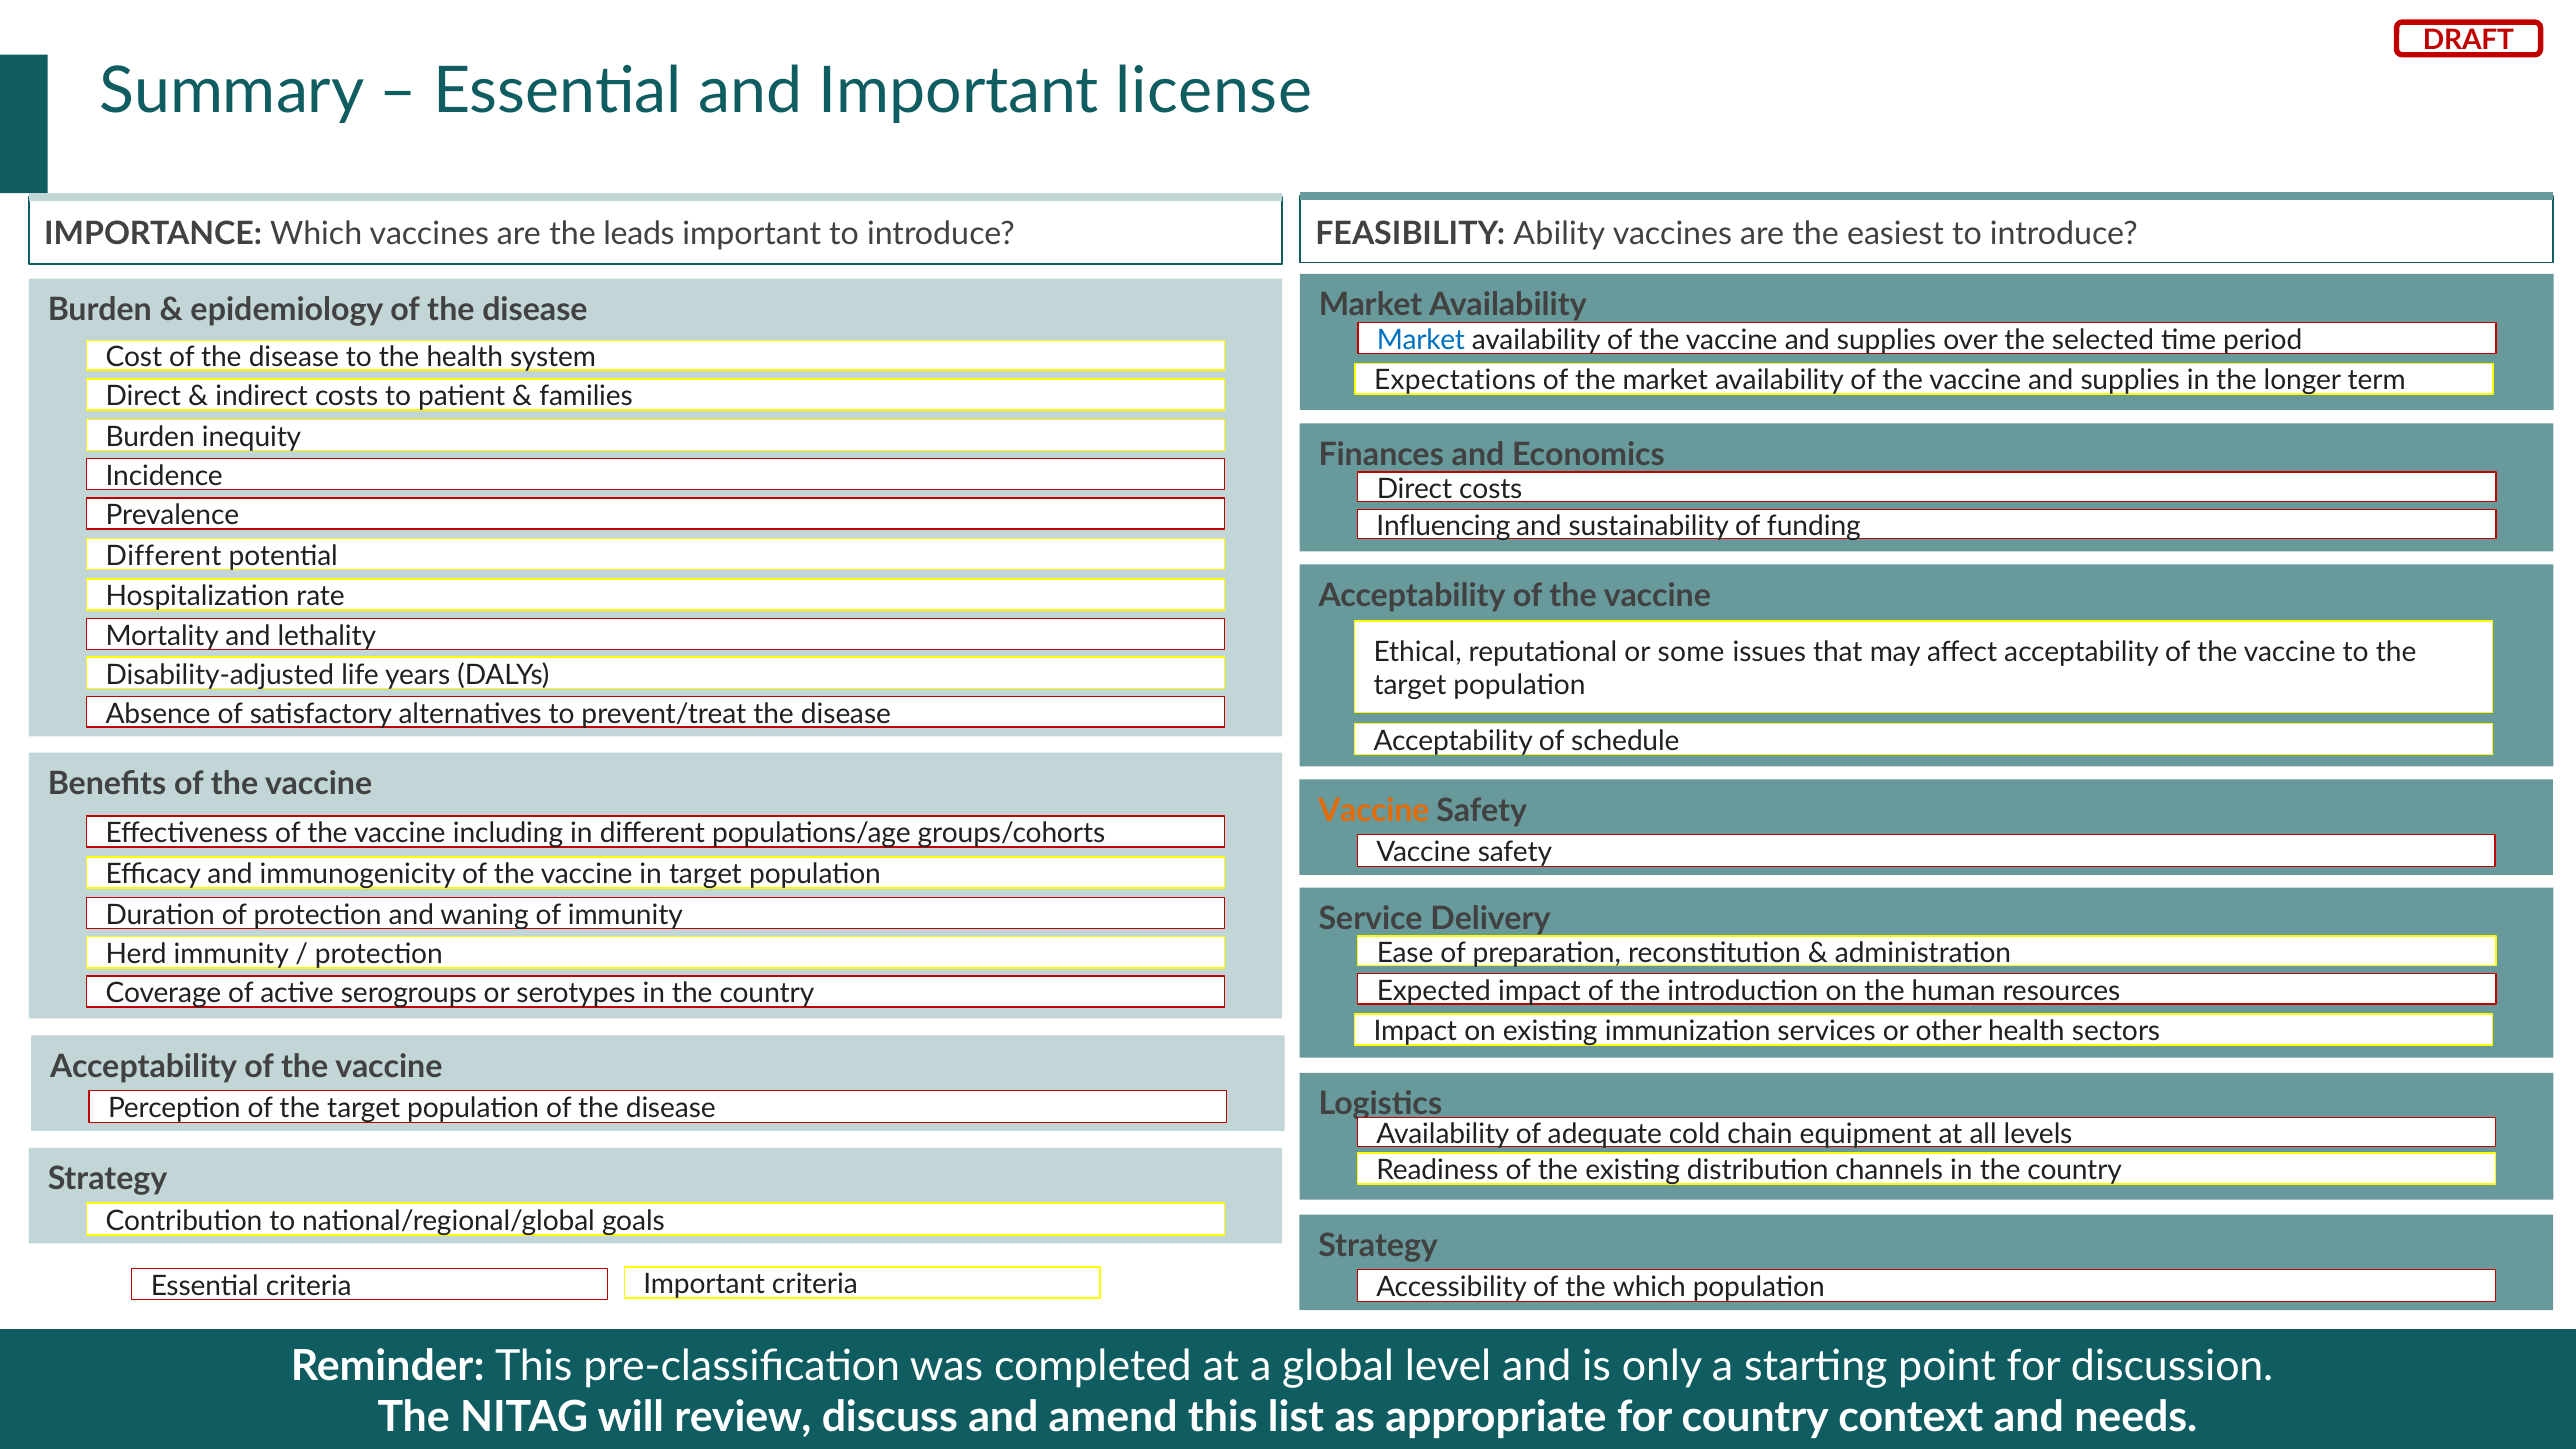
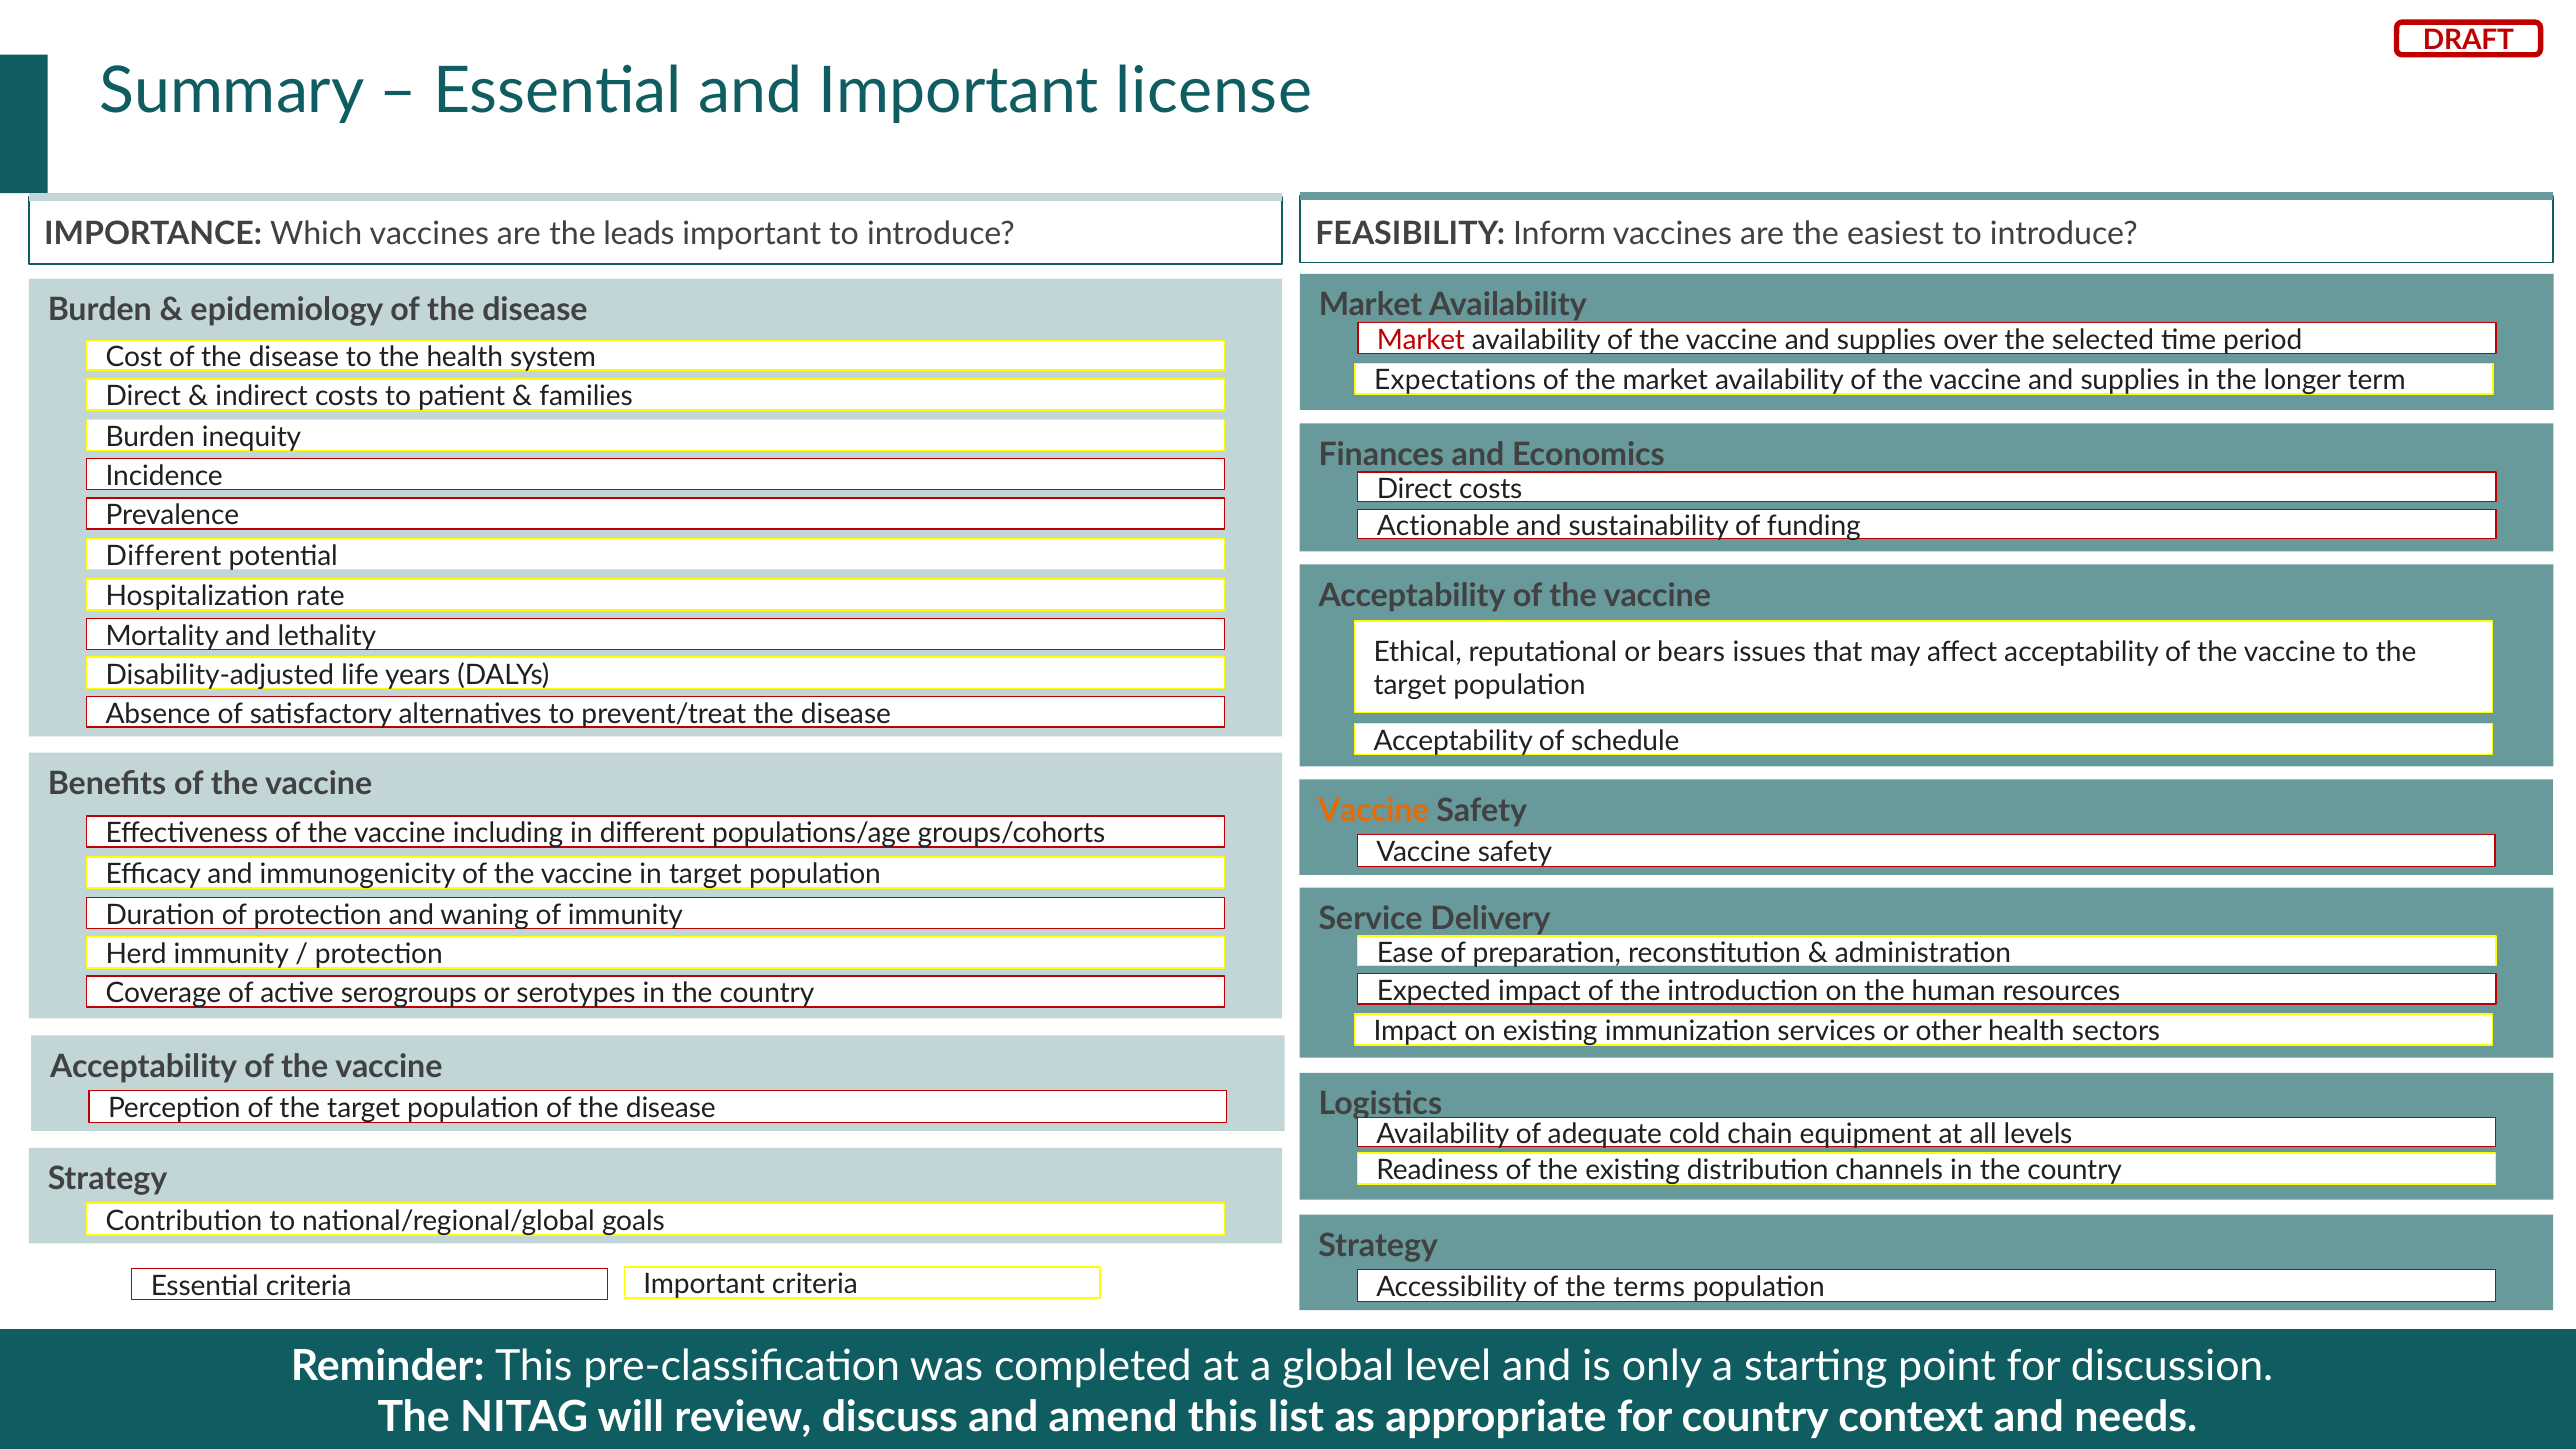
Ability: Ability -> Inform
Market at (1421, 340) colour: blue -> red
Influencing: Influencing -> Actionable
some: some -> bears
the which: which -> terms
